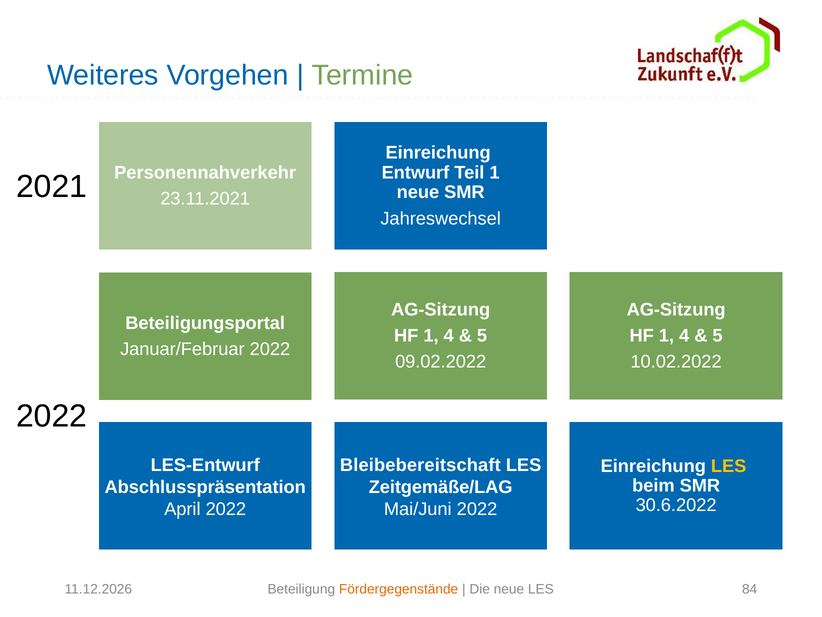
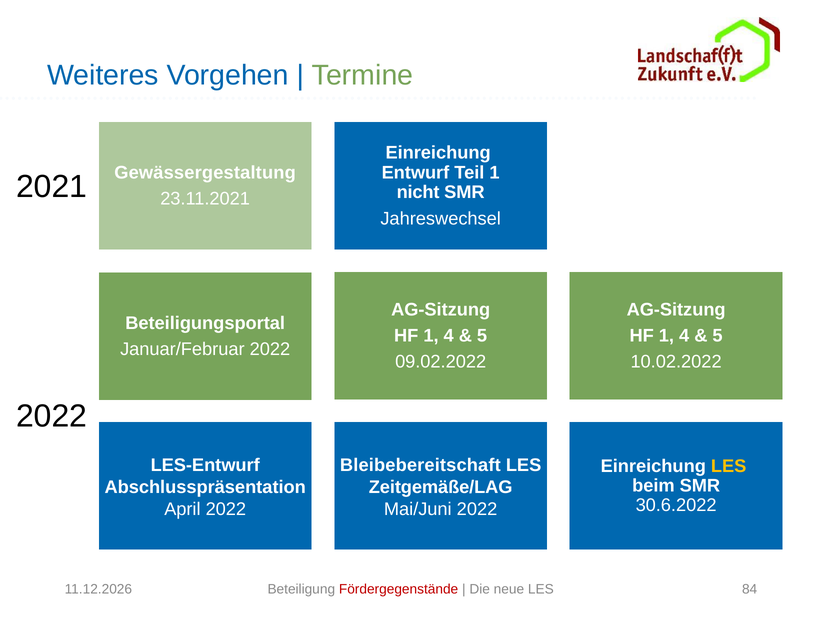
Personennahverkehr: Personennahverkehr -> Gewässergestaltung
neue at (418, 192): neue -> nicht
Fördergegenstände colour: orange -> red
